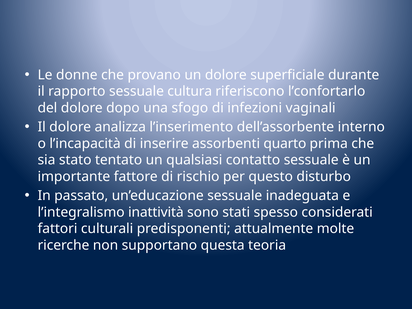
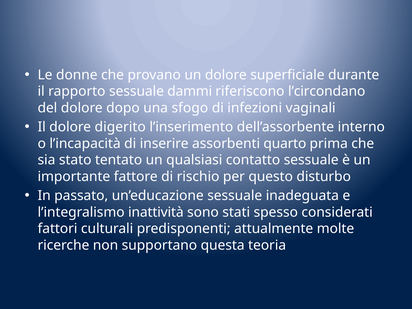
cultura: cultura -> dammi
l’confortarlo: l’confortarlo -> l’circondano
analizza: analizza -> digerito
